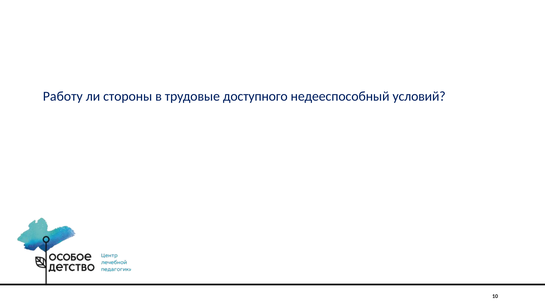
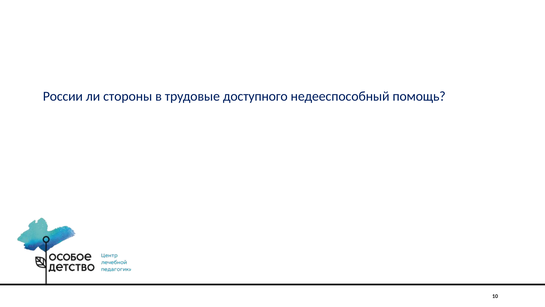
Работу: Работу -> России
условий: условий -> помощь
